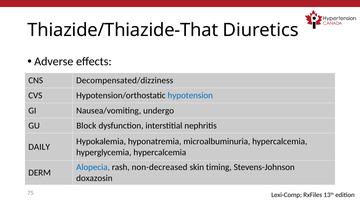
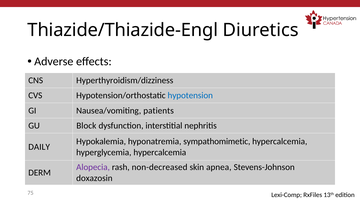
Thiazide/Thiazide-That: Thiazide/Thiazide-That -> Thiazide/Thiazide-Engl
Decompensated/dizziness: Decompensated/dizziness -> Hyperthyroidism/dizziness
undergo: undergo -> patients
microalbuminuria: microalbuminuria -> sympathomimetic
Alopecia colour: blue -> purple
timing: timing -> apnea
